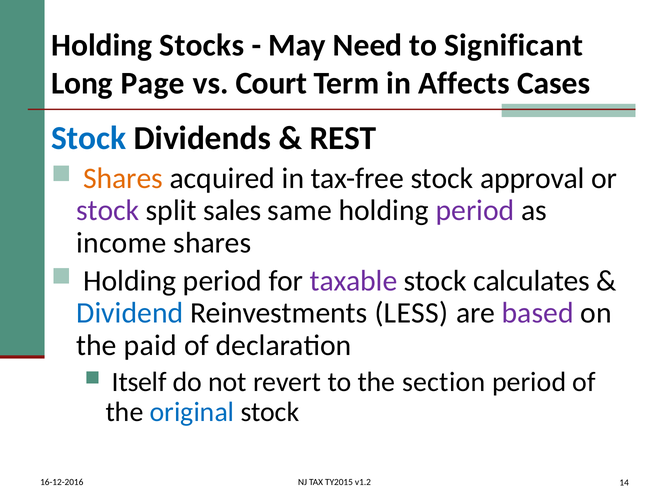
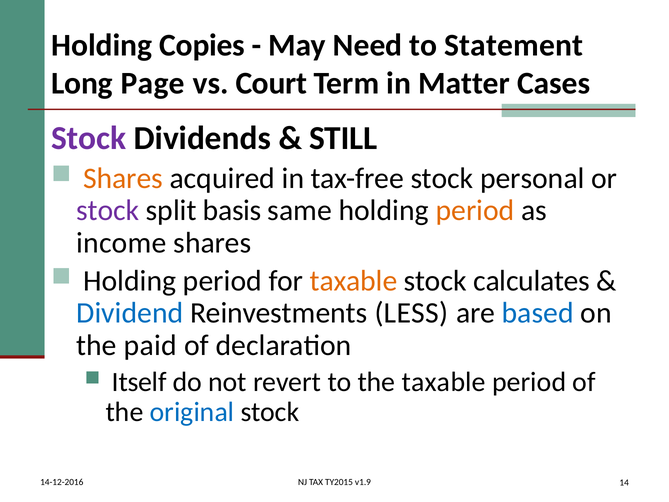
Stocks: Stocks -> Copies
Significant: Significant -> Statement
Affects: Affects -> Matter
Stock at (89, 138) colour: blue -> purple
REST: REST -> STILL
approval: approval -> personal
sales: sales -> basis
period at (475, 211) colour: purple -> orange
taxable at (354, 281) colour: purple -> orange
based colour: purple -> blue
the section: section -> taxable
v1.2: v1.2 -> v1.9
16-12-2016: 16-12-2016 -> 14-12-2016
